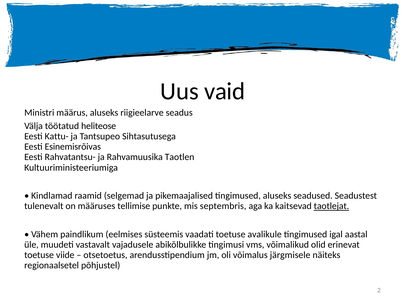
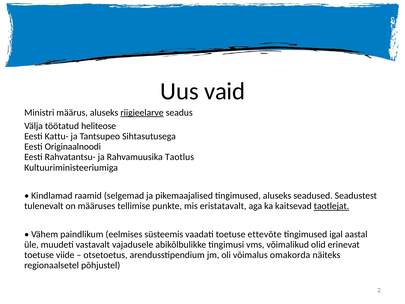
riigieelarve underline: none -> present
Esinemisrõivas: Esinemisrõivas -> Originaalnoodi
Taotlen: Taotlen -> Taotlus
septembris: septembris -> eristatavalt
avalikule: avalikule -> ettevõte
järgmisele: järgmisele -> omakorda
